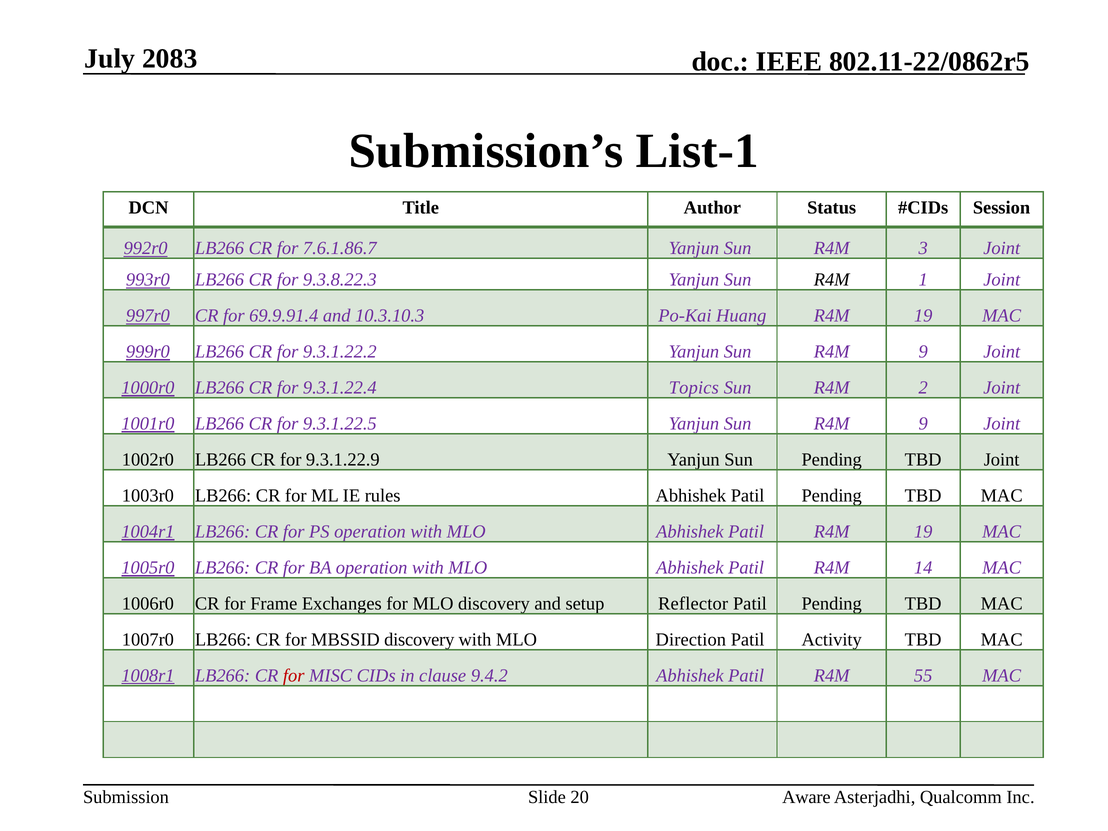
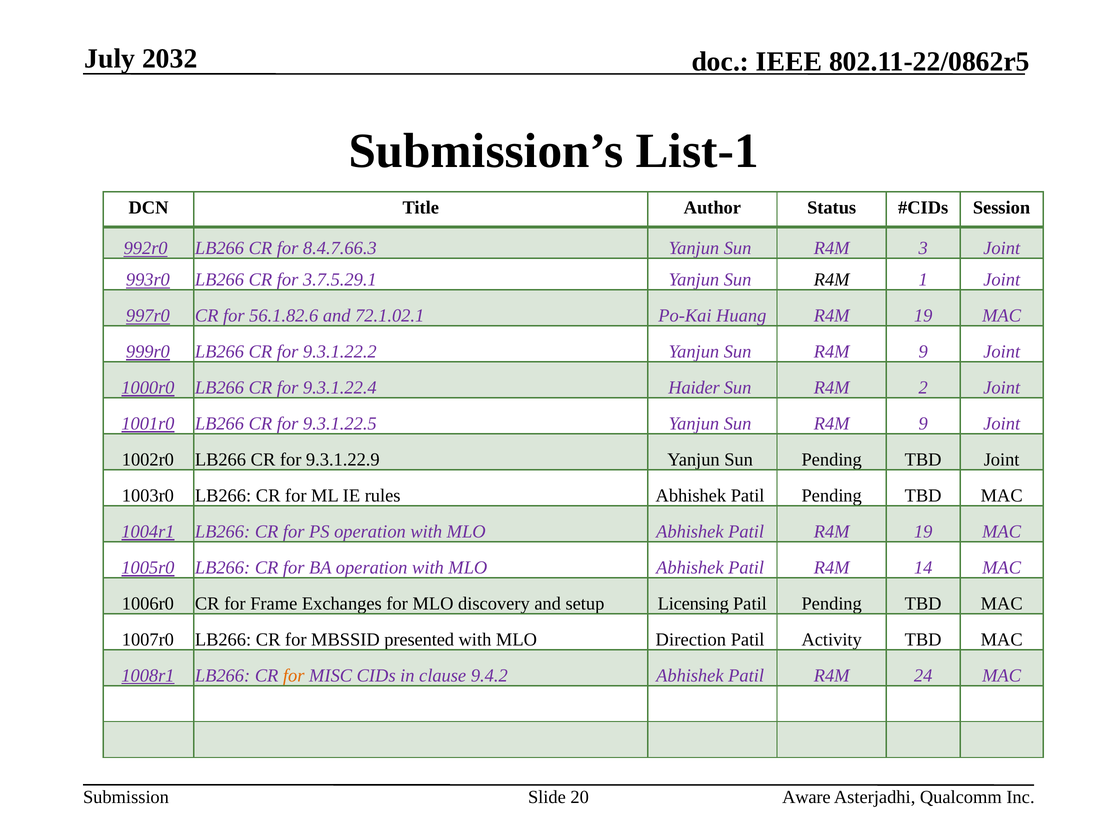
2083: 2083 -> 2032
7.6.1.86.7: 7.6.1.86.7 -> 8.4.7.66.3
9.3.8.22.3: 9.3.8.22.3 -> 3.7.5.29.1
69.9.91.4: 69.9.91.4 -> 56.1.82.6
10.3.10.3: 10.3.10.3 -> 72.1.02.1
Topics: Topics -> Haider
Reflector: Reflector -> Licensing
MBSSID discovery: discovery -> presented
for at (294, 675) colour: red -> orange
55: 55 -> 24
